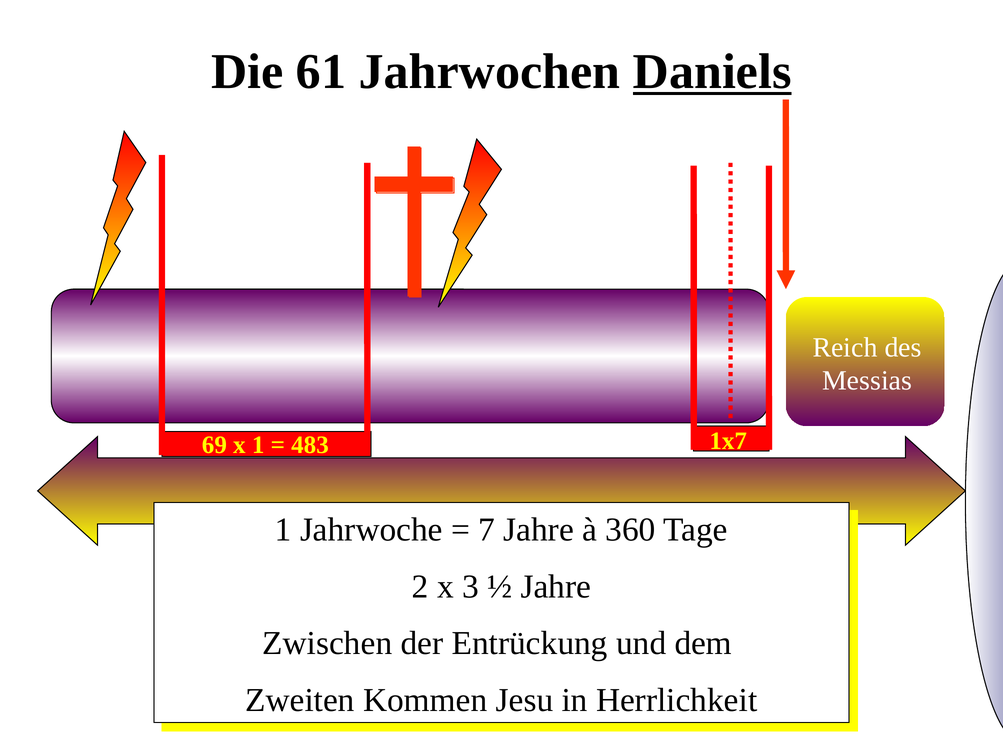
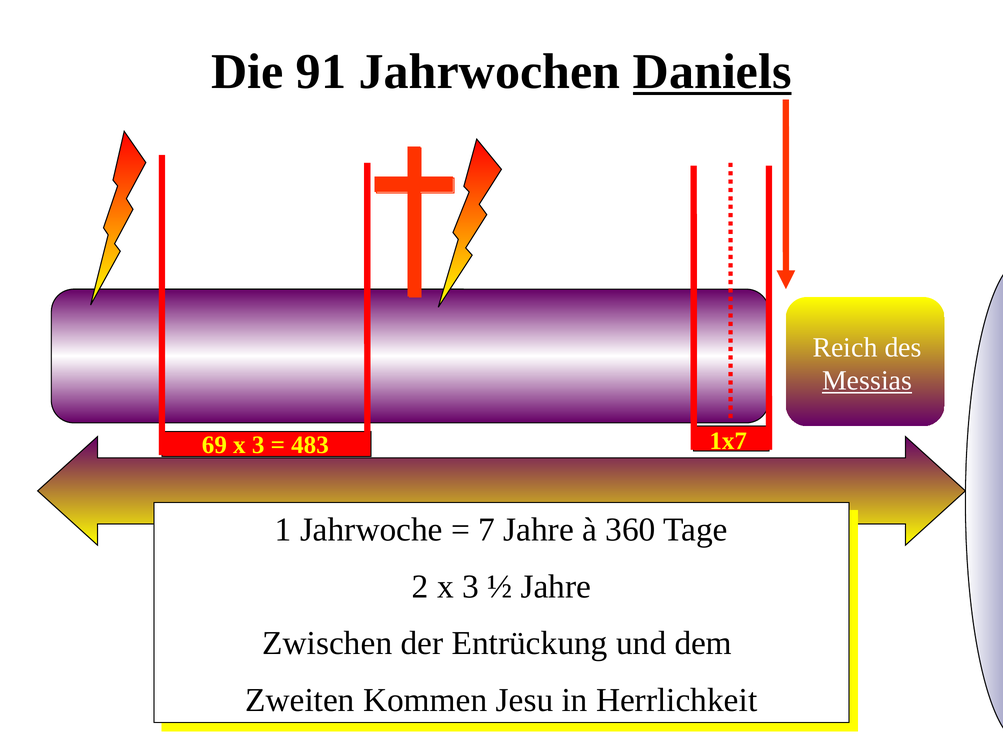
61: 61 -> 91
Messias underline: none -> present
69 x 1: 1 -> 3
